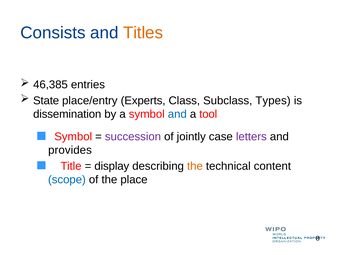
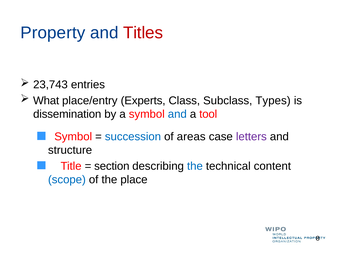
Consists: Consists -> Property
Titles colour: orange -> red
46,385: 46,385 -> 23,743
State: State -> What
succession colour: purple -> blue
jointly: jointly -> areas
provides: provides -> structure
display: display -> section
the at (195, 166) colour: orange -> blue
